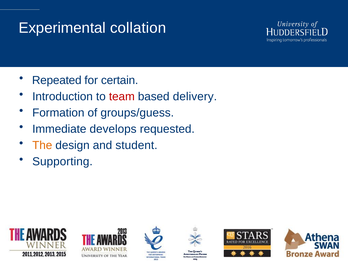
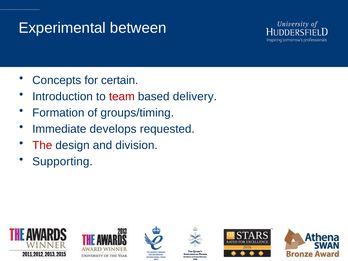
collation: collation -> between
Repeated: Repeated -> Concepts
groups/guess: groups/guess -> groups/timing
The colour: orange -> red
student: student -> division
